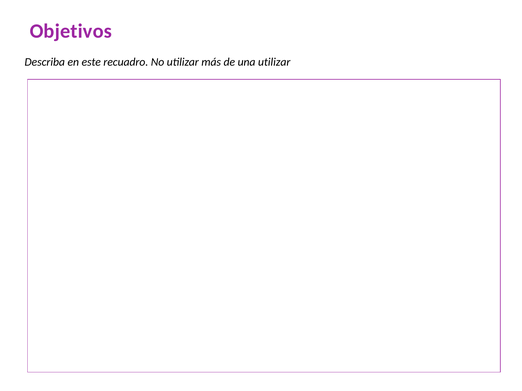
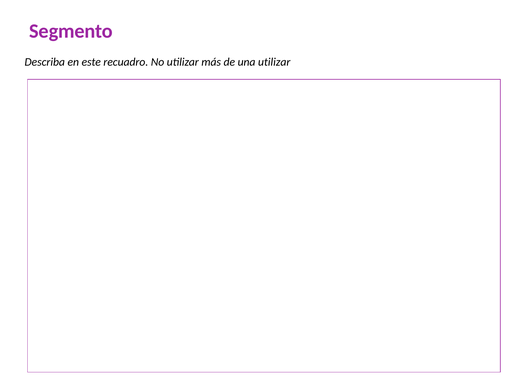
Objetivos: Objetivos -> Segmento
